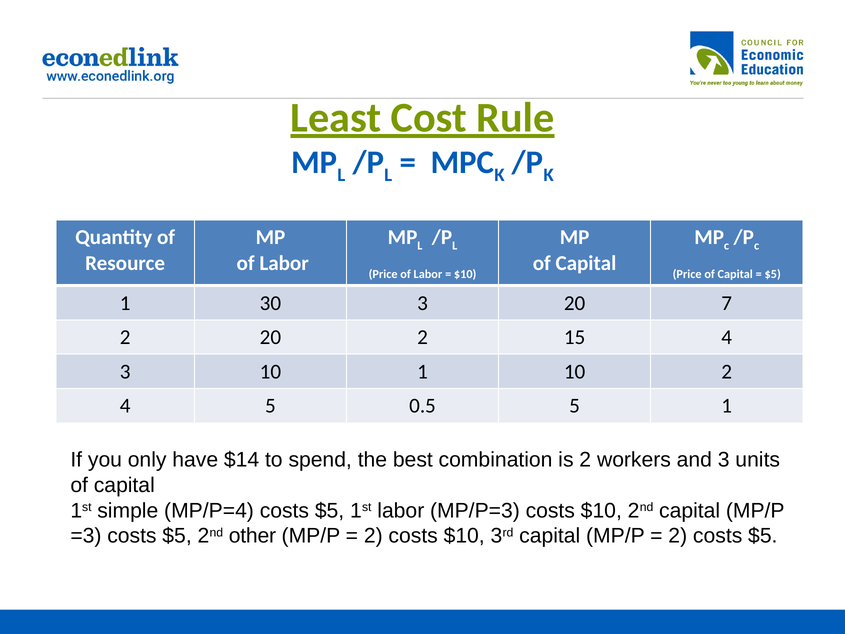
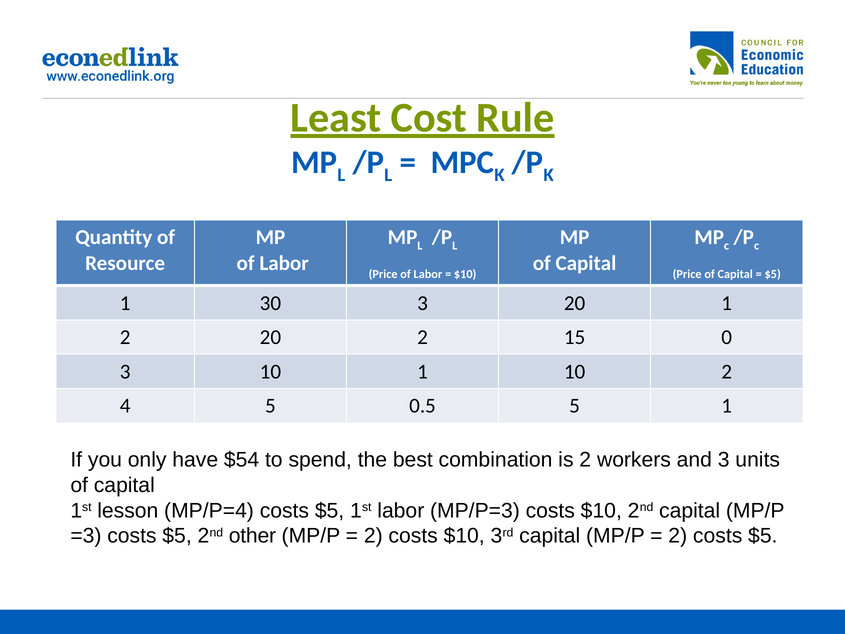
20 7: 7 -> 1
15 4: 4 -> 0
$14: $14 -> $54
simple: simple -> lesson
